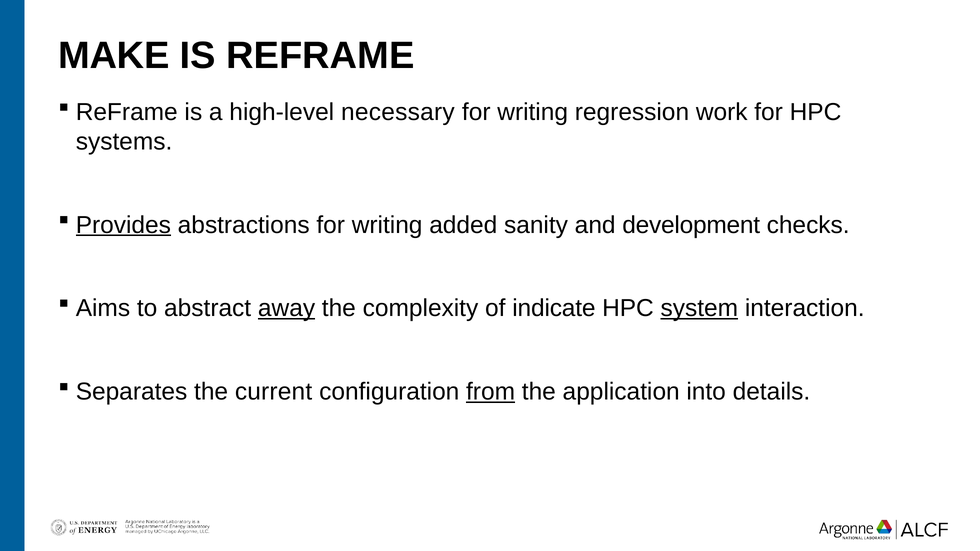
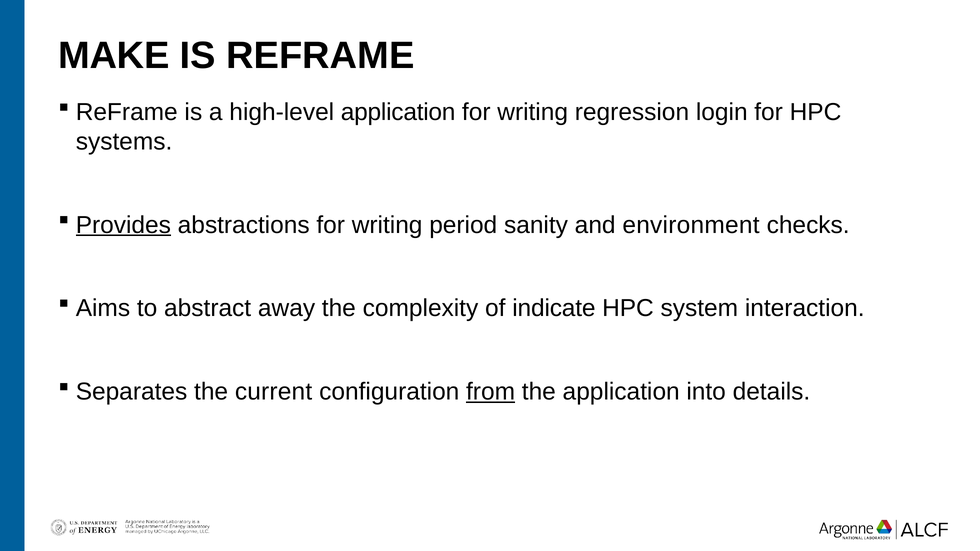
high-level necessary: necessary -> application
work: work -> login
added: added -> period
development: development -> environment
away underline: present -> none
system underline: present -> none
